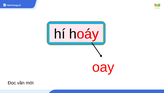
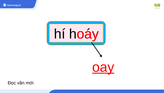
oay at (103, 67) underline: none -> present
